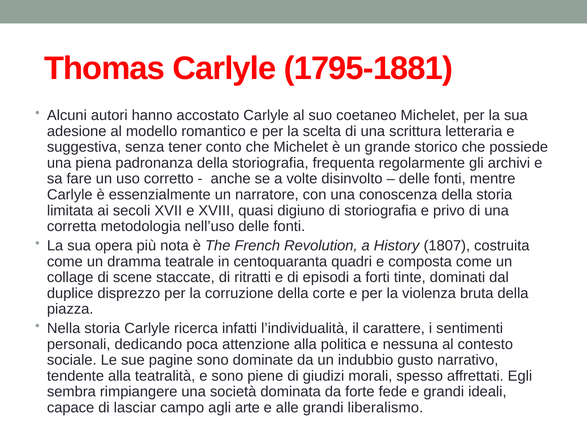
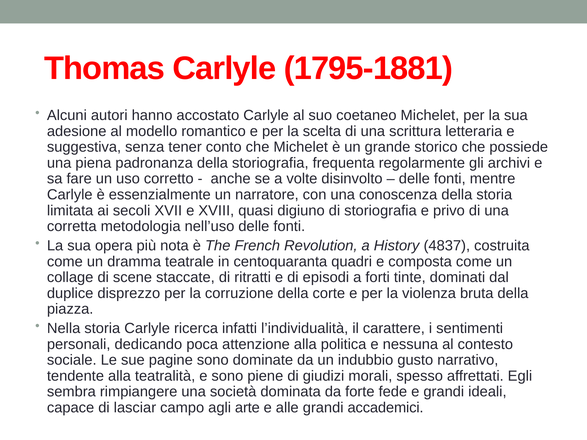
1807: 1807 -> 4837
liberalismo: liberalismo -> accademici
